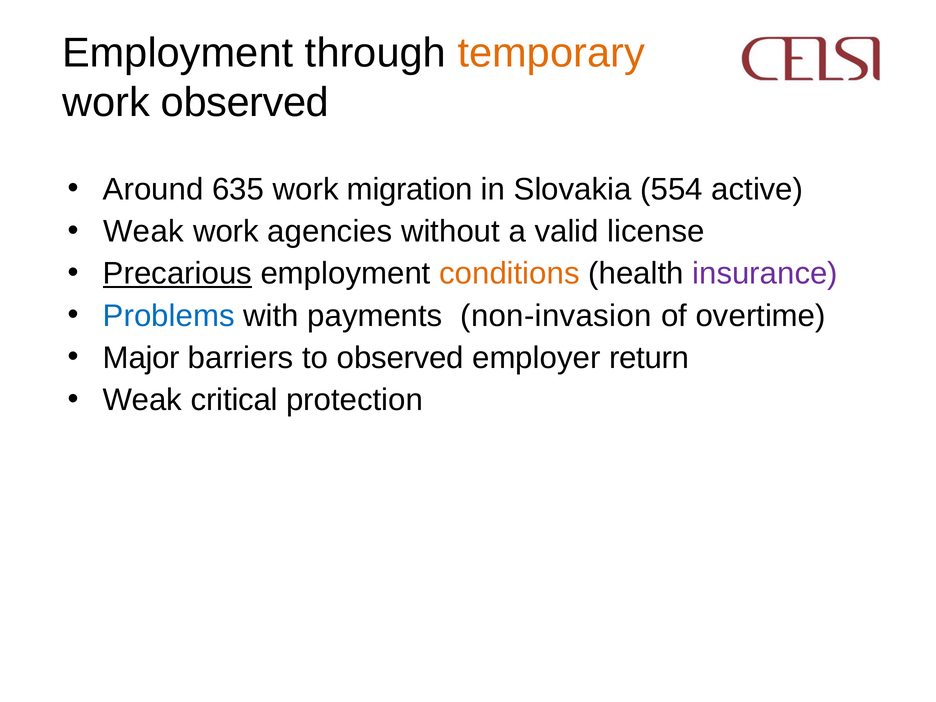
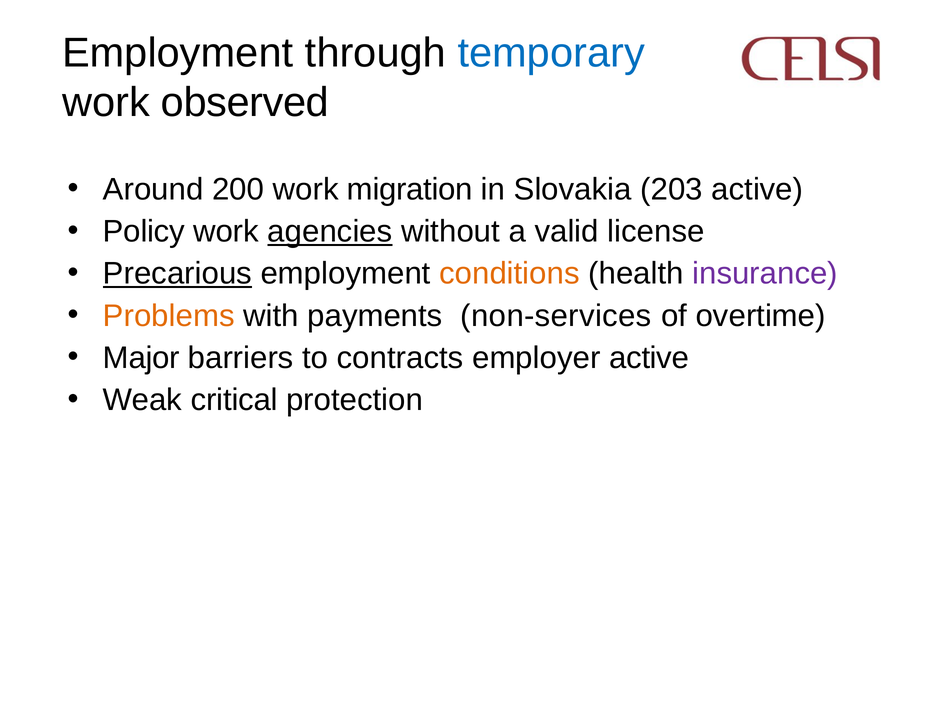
temporary colour: orange -> blue
635: 635 -> 200
554: 554 -> 203
Weak at (144, 232): Weak -> Policy
agencies underline: none -> present
Problems colour: blue -> orange
non-invasion: non-invasion -> non-services
to observed: observed -> contracts
employer return: return -> active
